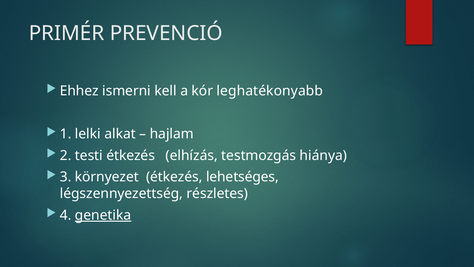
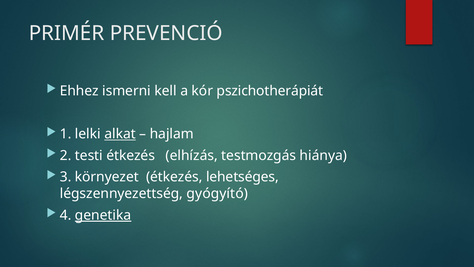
leghatékonyabb: leghatékonyabb -> pszichotherápiát
alkat underline: none -> present
részletes: részletes -> gyógyító
